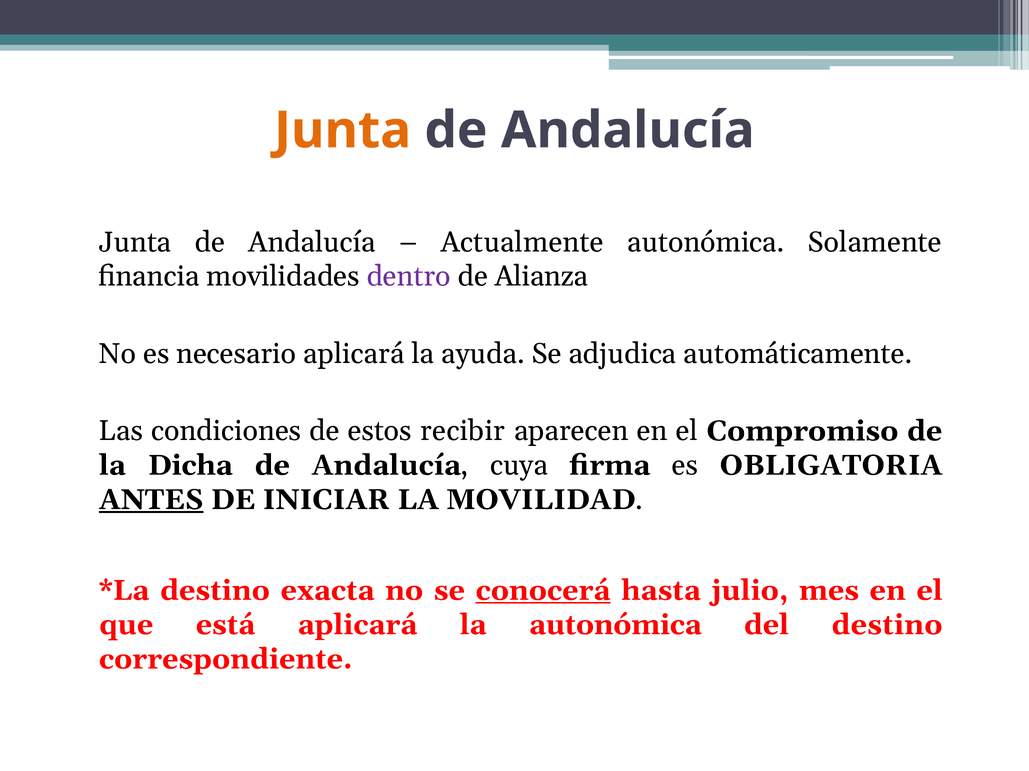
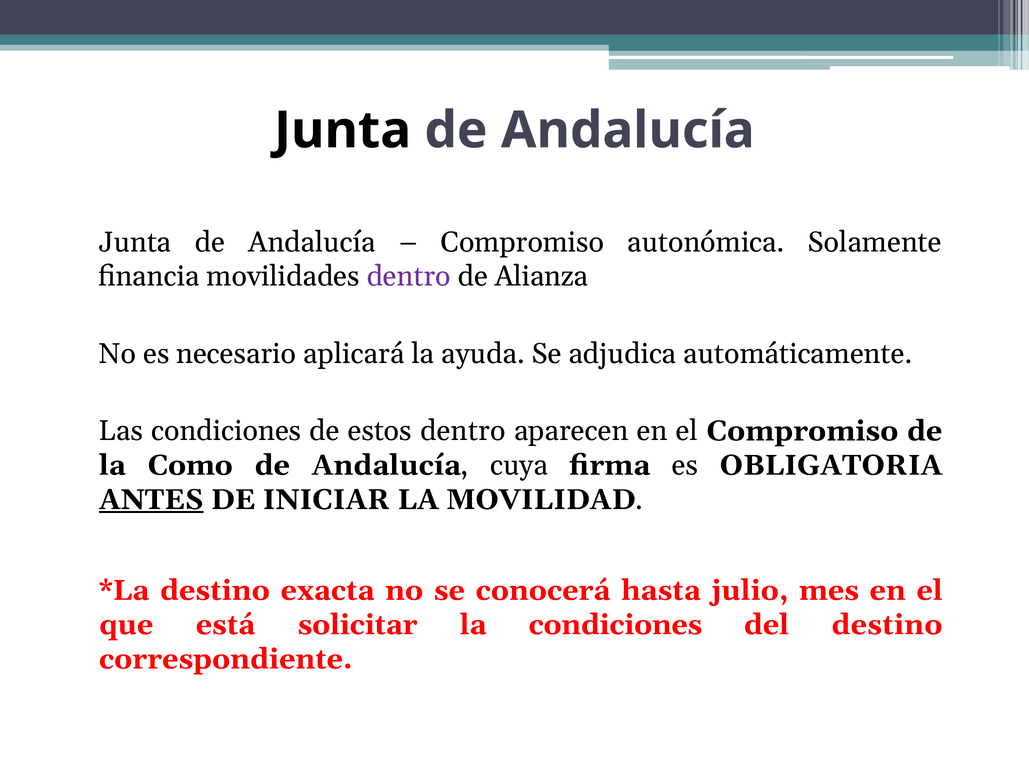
Junta at (343, 131) colour: orange -> black
Actualmente at (522, 242): Actualmente -> Compromiso
estos recibir: recibir -> dentro
Dicha: Dicha -> Como
conocerá underline: present -> none
está aplicará: aplicará -> solicitar
la autonómica: autonómica -> condiciones
